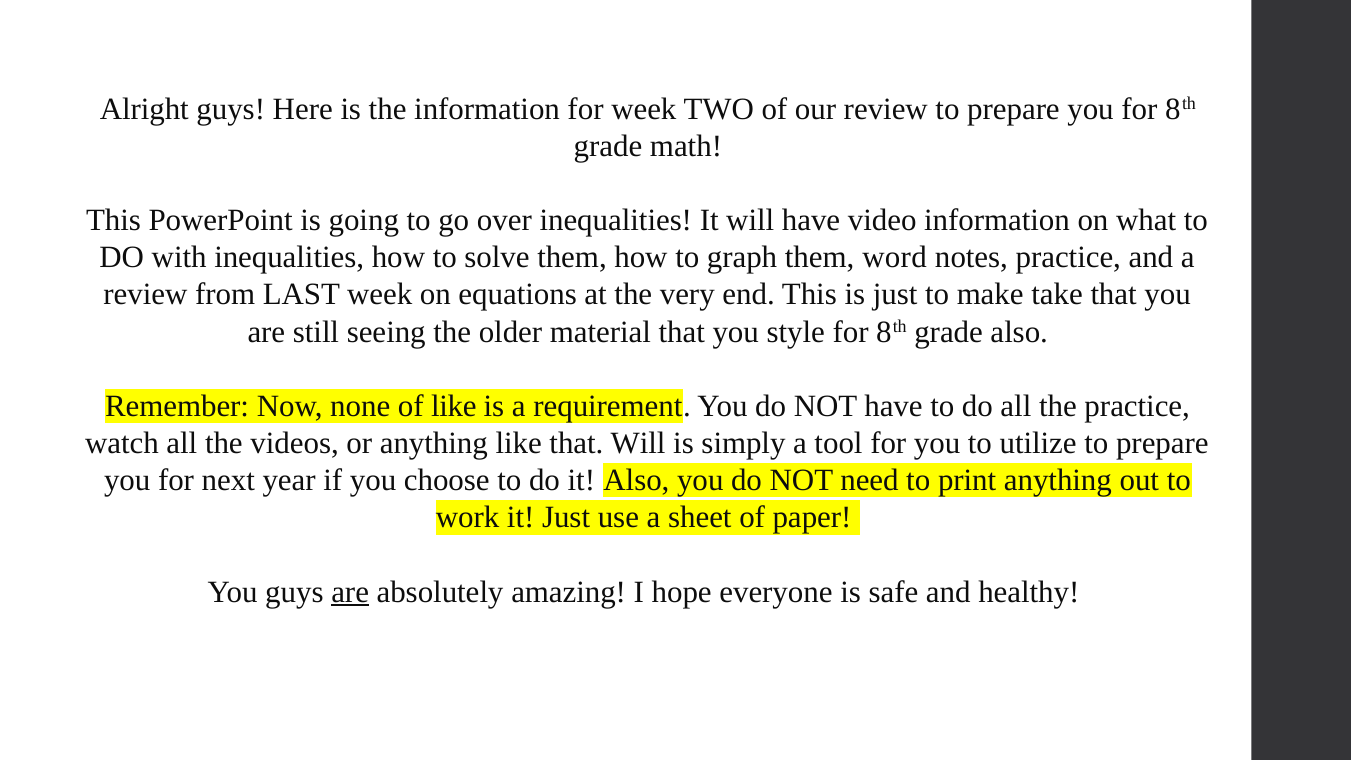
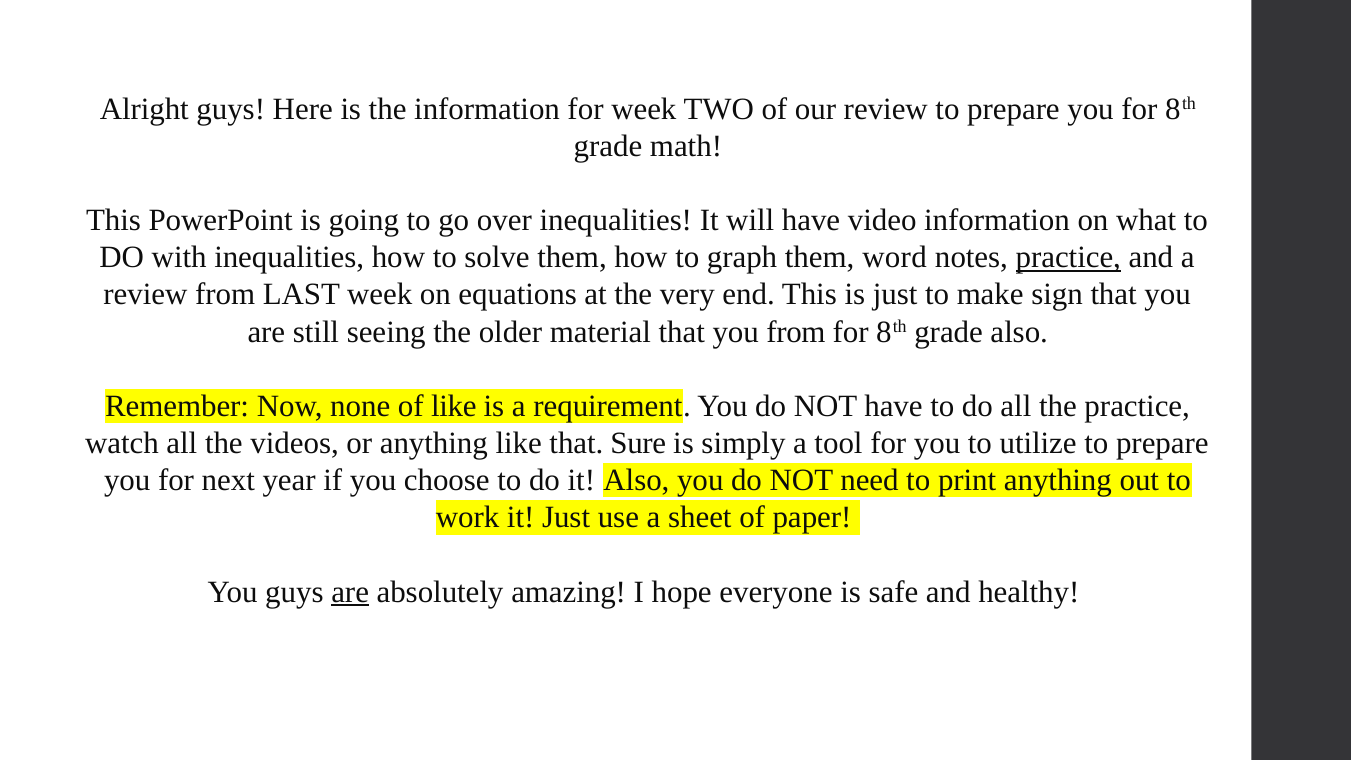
practice at (1068, 258) underline: none -> present
take: take -> sign
you style: style -> from
that Will: Will -> Sure
